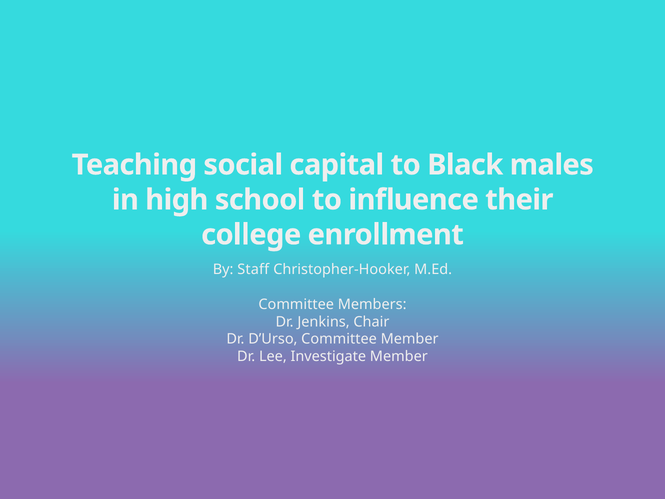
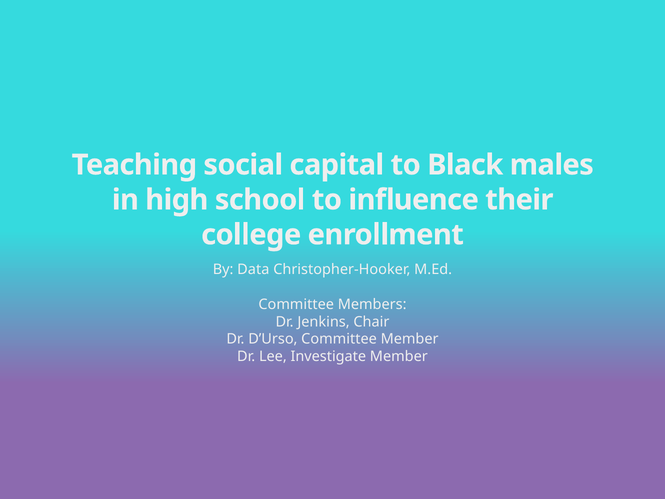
Staff: Staff -> Data
